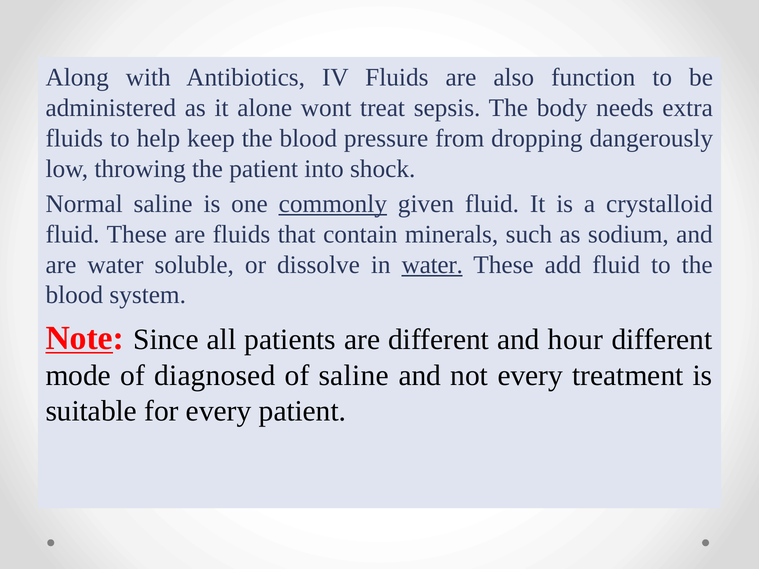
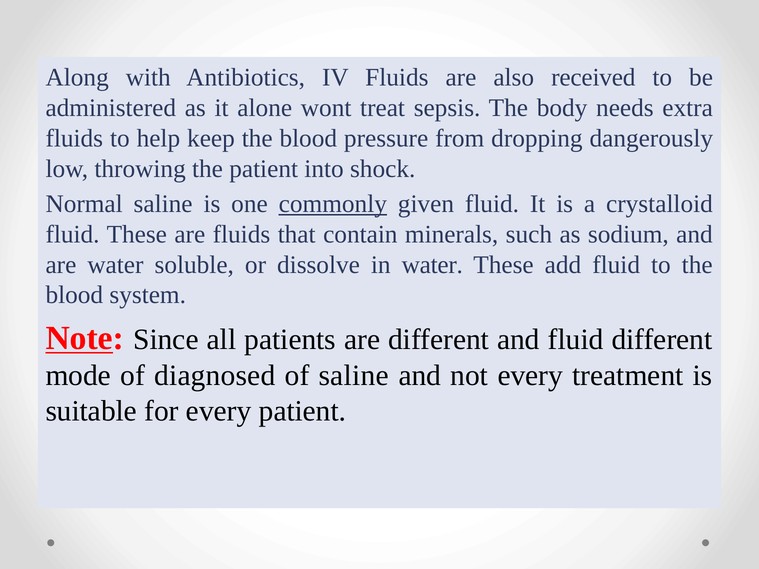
function: function -> received
water at (432, 265) underline: present -> none
and hour: hour -> fluid
